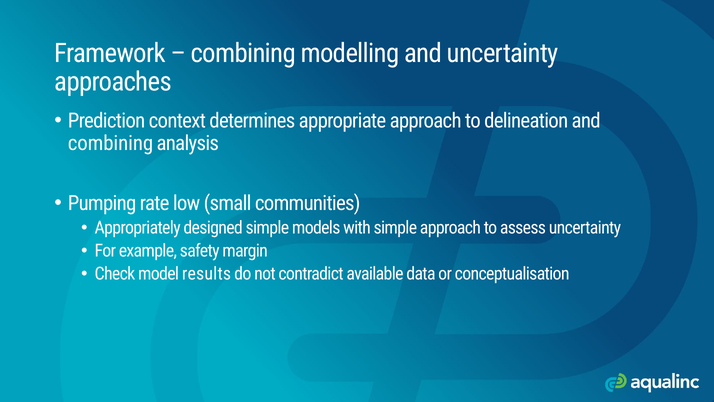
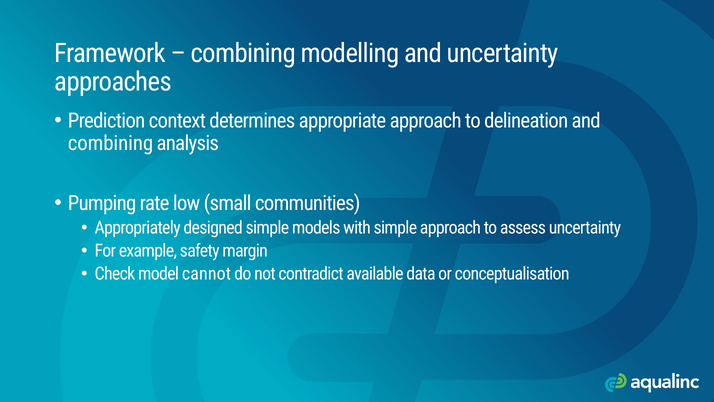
results: results -> cannot
